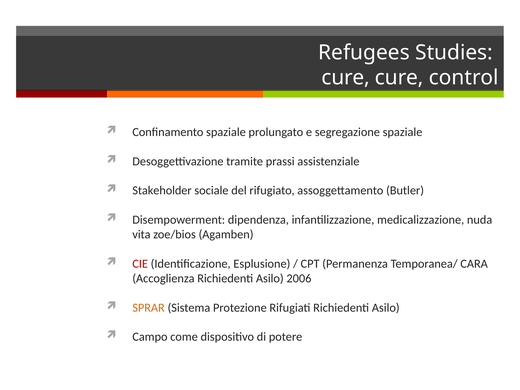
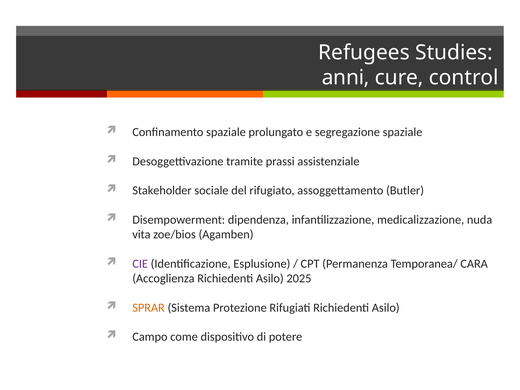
cure at (346, 78): cure -> anni
CIE colour: red -> purple
2006: 2006 -> 2025
